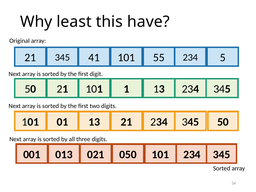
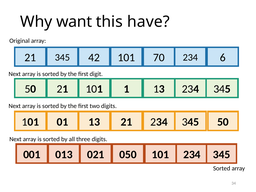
least: least -> want
41: 41 -> 42
55: 55 -> 70
5: 5 -> 6
